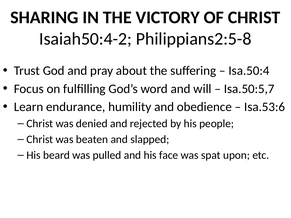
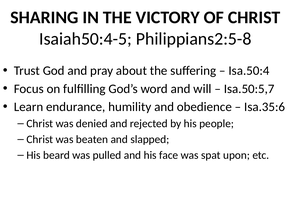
Isaiah50:4-2: Isaiah50:4-2 -> Isaiah50:4-5
Isa.53:6: Isa.53:6 -> Isa.35:6
